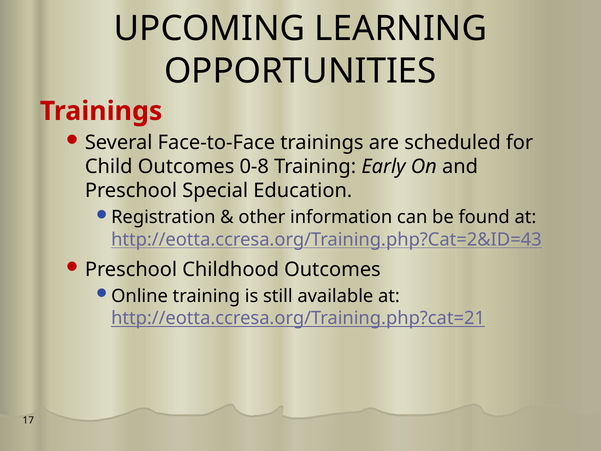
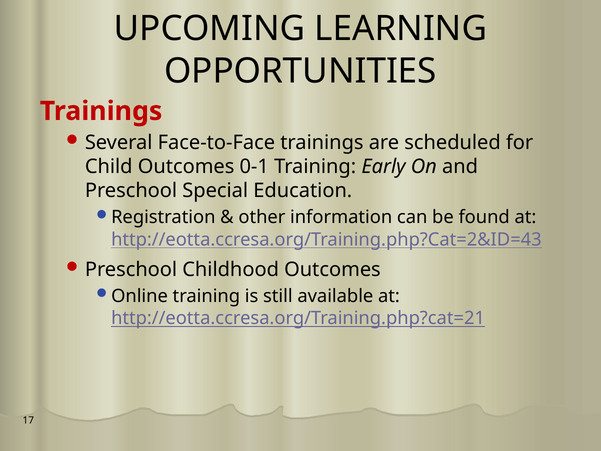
0-8: 0-8 -> 0-1
